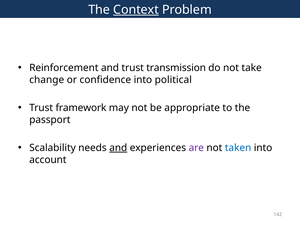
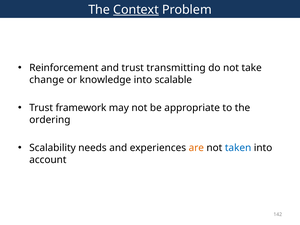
transmission: transmission -> transmitting
confidence: confidence -> knowledge
political: political -> scalable
passport: passport -> ordering
and at (118, 148) underline: present -> none
are colour: purple -> orange
